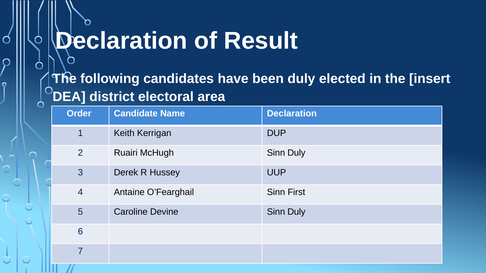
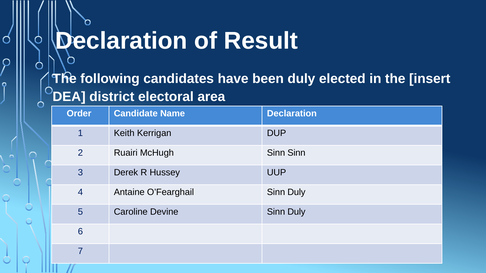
McHugh Sinn Duly: Duly -> Sinn
O’Fearghail Sinn First: First -> Duly
